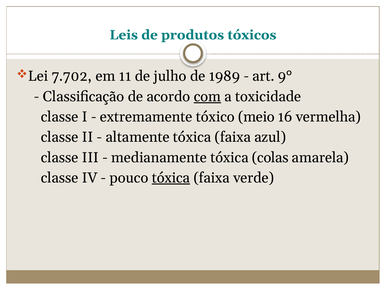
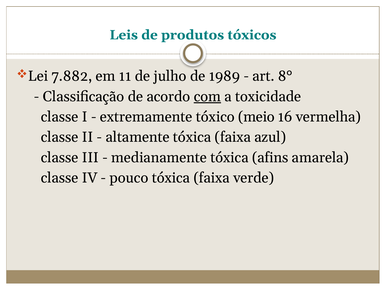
7.702: 7.702 -> 7.882
9°: 9° -> 8°
colas: colas -> afins
tóxica at (171, 178) underline: present -> none
